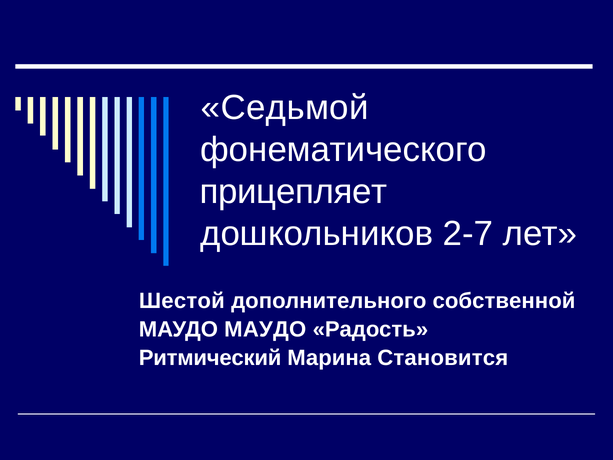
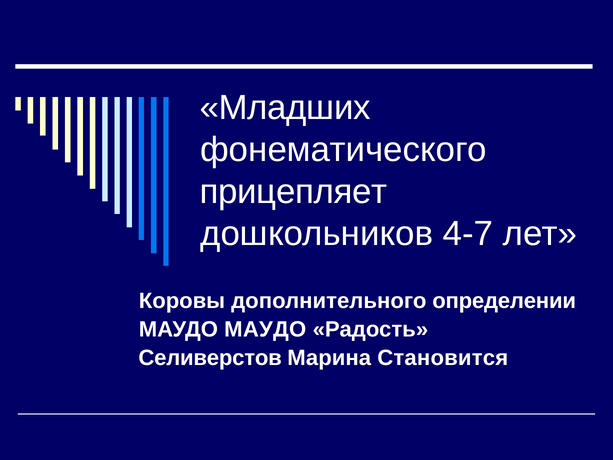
Седьмой: Седьмой -> Младших
2-7: 2-7 -> 4-7
Шестой: Шестой -> Коровы
собственной: собственной -> определении
Ритмический: Ритмический -> Селиверстов
